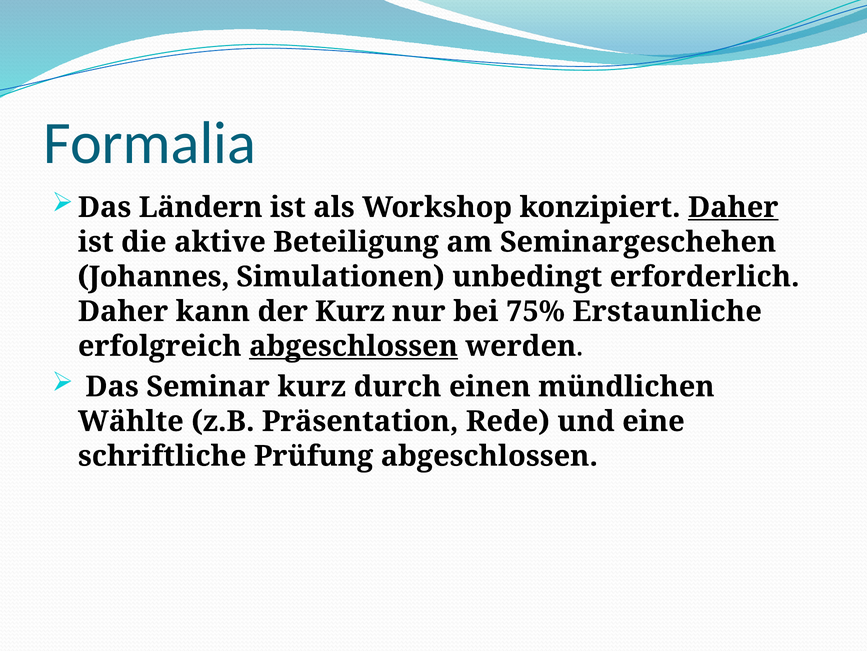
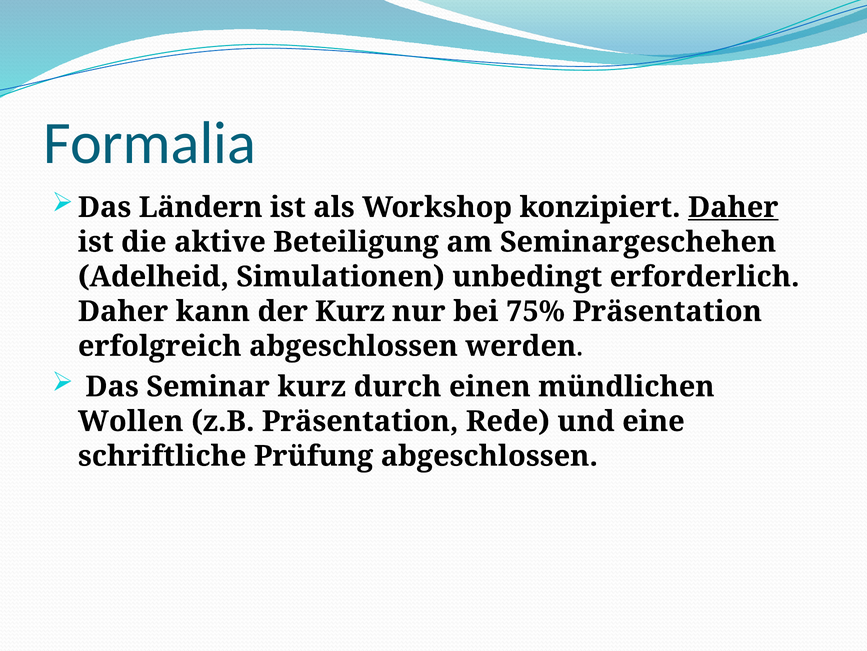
Johannes: Johannes -> Adelheid
75% Erstaunliche: Erstaunliche -> Präsentation
abgeschlossen at (353, 346) underline: present -> none
Wählte: Wählte -> Wollen
